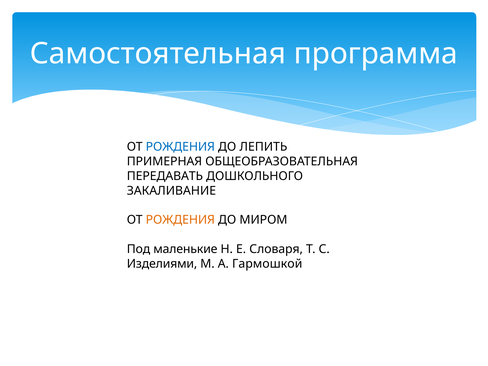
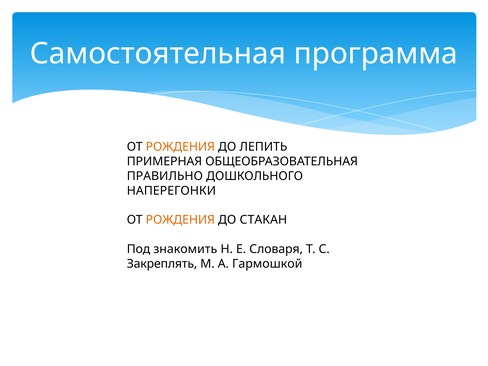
РОЖДЕНИЯ at (180, 147) colour: blue -> orange
ПЕРЕДАВАТЬ: ПЕРЕДАВАТЬ -> ПРАВИЛЬНО
ЗАКАЛИВАНИЕ: ЗАКАЛИВАНИЕ -> НАПЕРЕГОНКИ
МИРОМ: МИРОМ -> СТАКАН
маленькие: маленькие -> знакомить
Изделиями: Изделиями -> Закреплять
